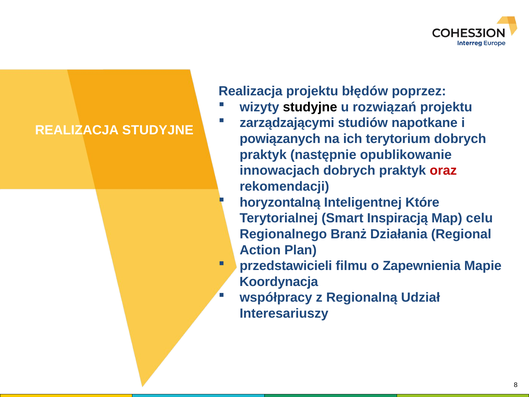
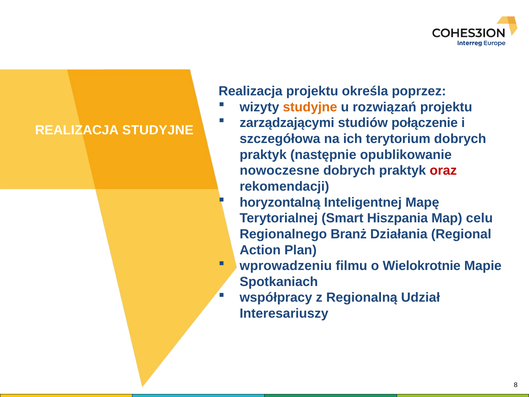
błędów: błędów -> określa
studyjne at (310, 107) colour: black -> orange
napotkane: napotkane -> połączenie
powiązanych: powiązanych -> szczegółowa
innowacjach: innowacjach -> nowoczesne
Które: Które -> Mapę
Inspiracją: Inspiracją -> Hiszpania
przedstawicieli: przedstawicieli -> wprowadzeniu
Zapewnienia: Zapewnienia -> Wielokrotnie
Koordynacja: Koordynacja -> Spotkaniach
